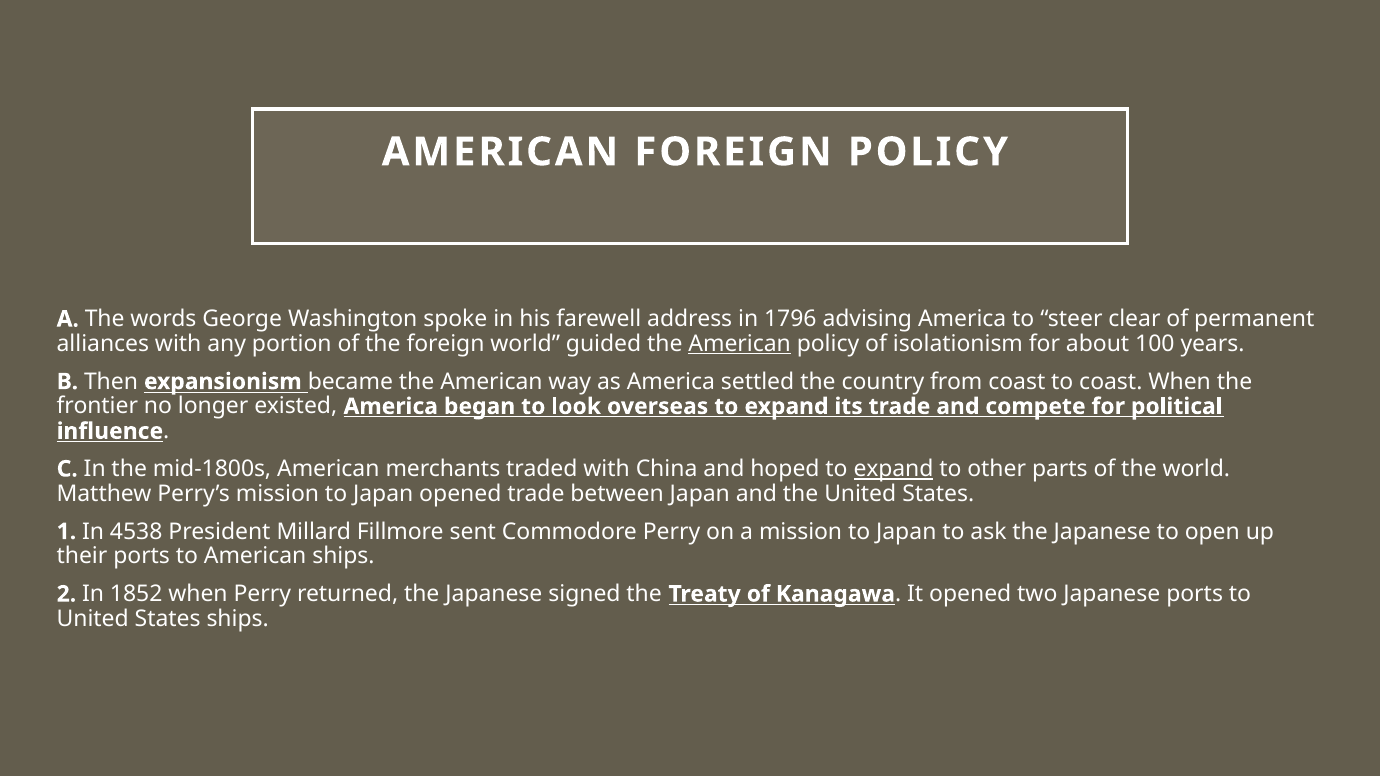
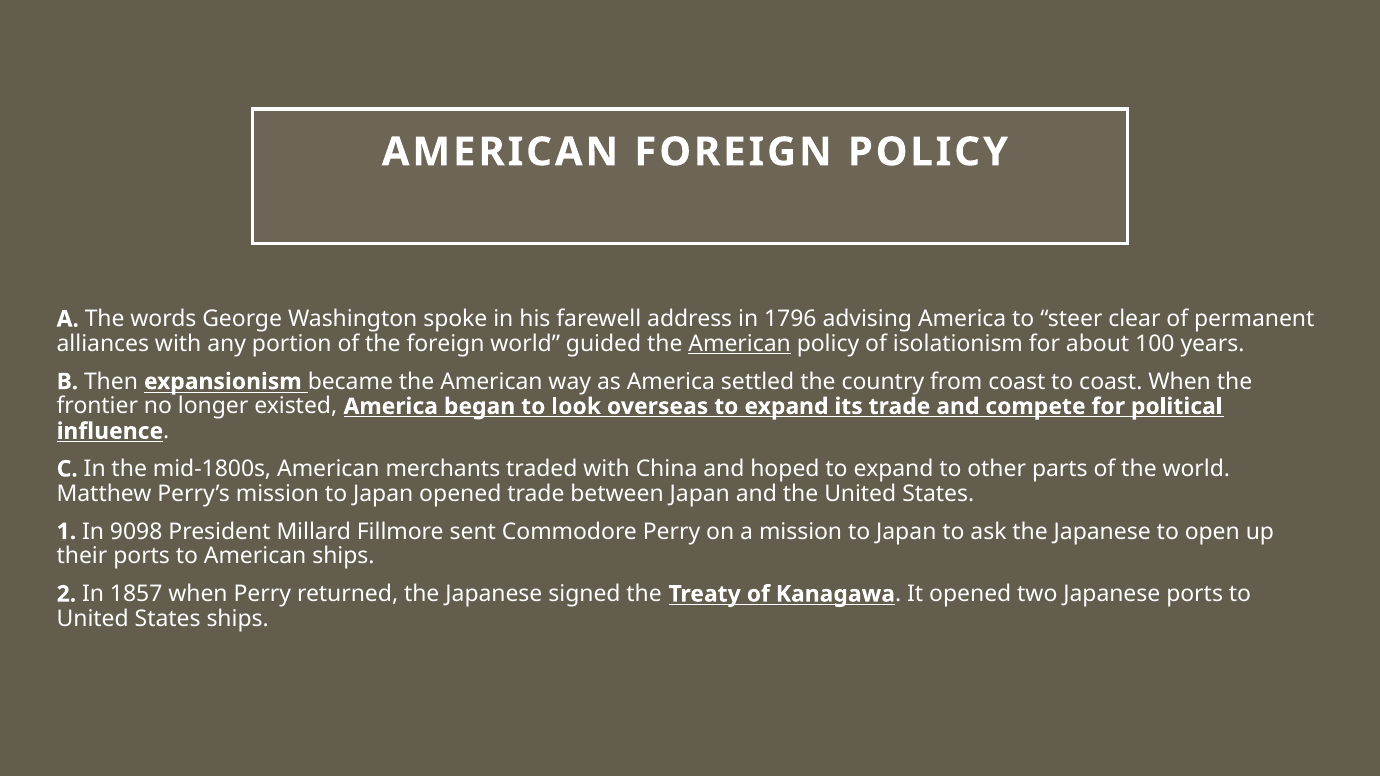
expand at (893, 469) underline: present -> none
4538: 4538 -> 9098
1852: 1852 -> 1857
